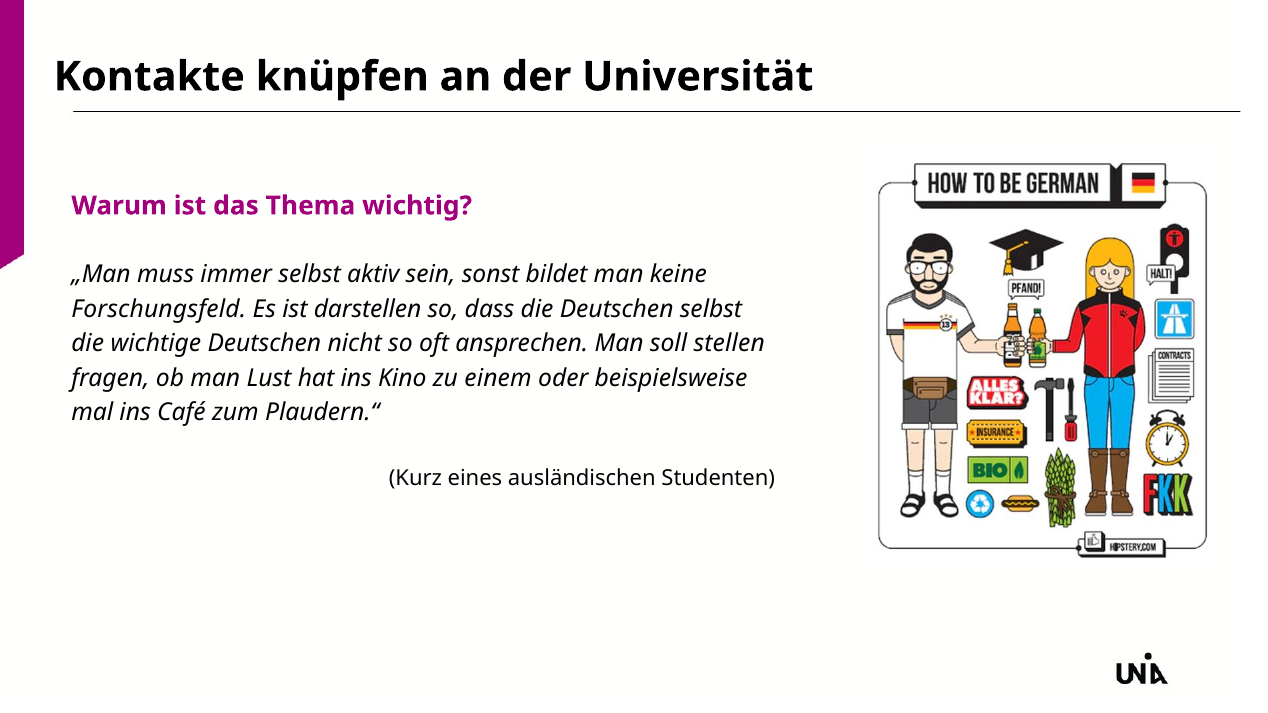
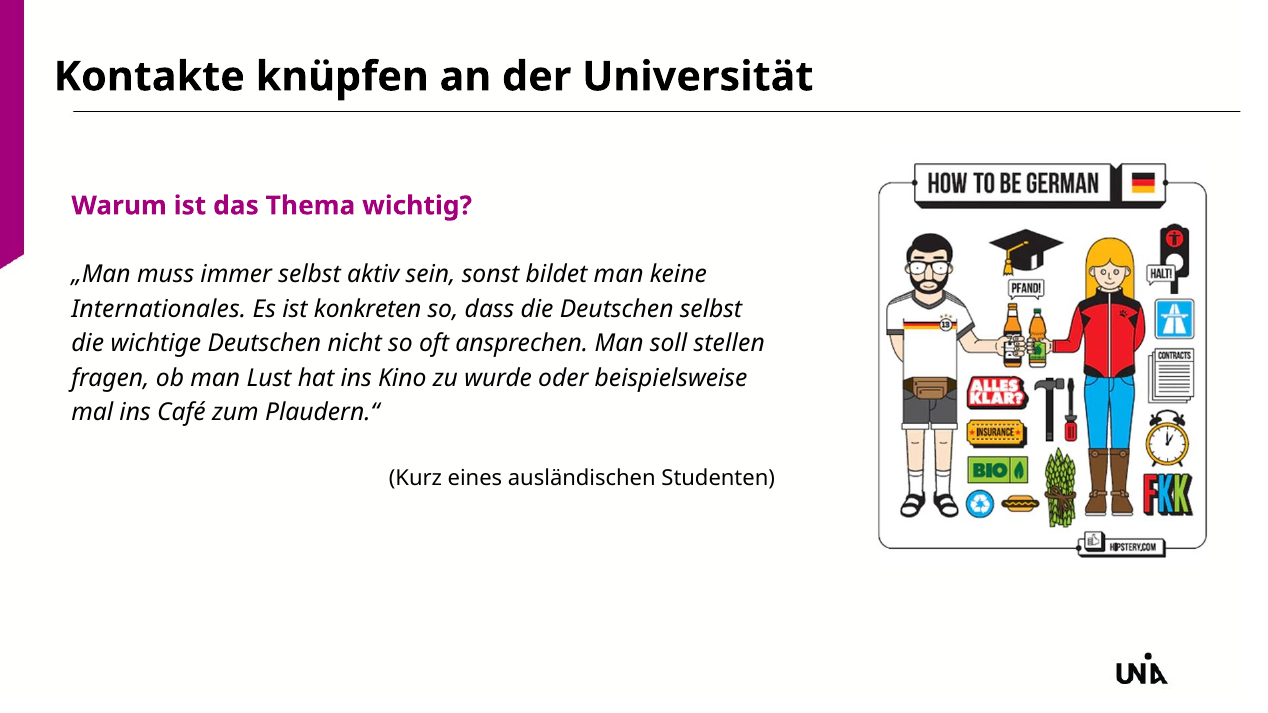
Forschungsfeld: Forschungsfeld -> Internationales
darstellen: darstellen -> konkreten
einem: einem -> wurde
